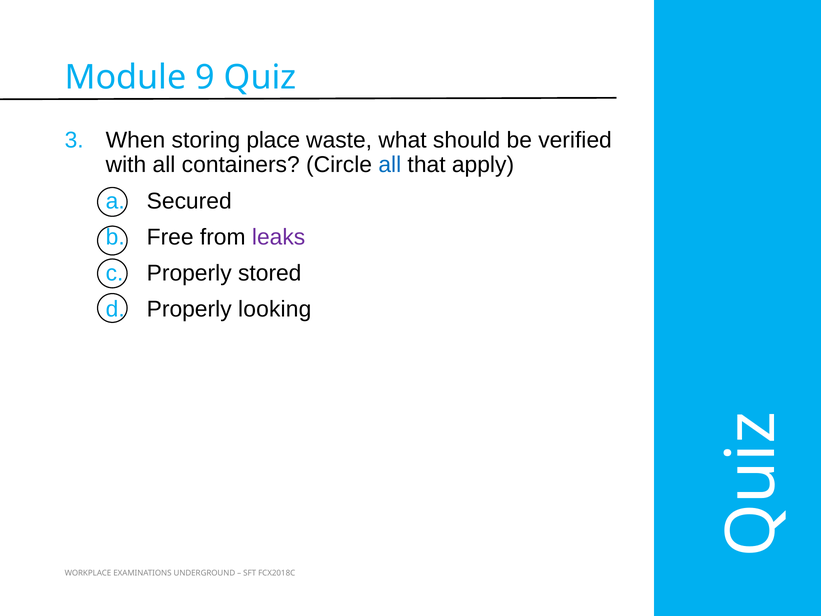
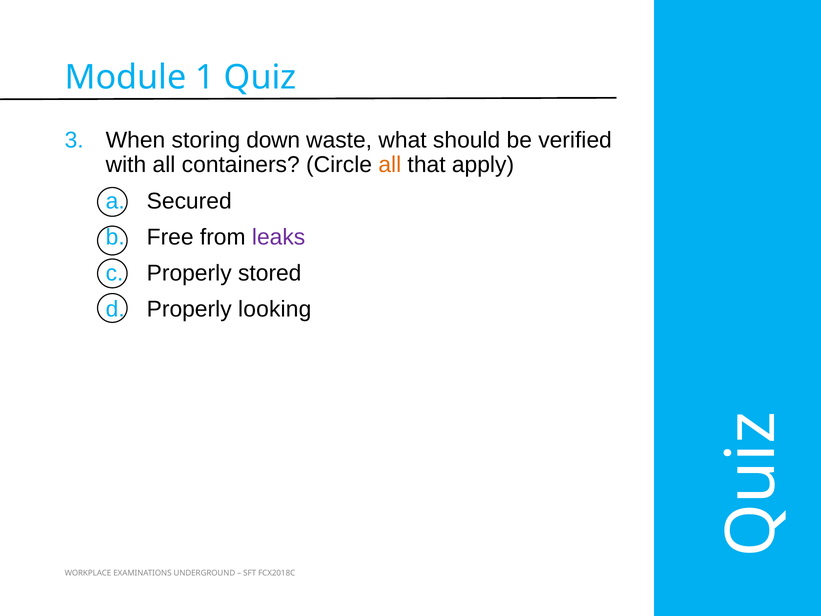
9: 9 -> 1
place: place -> down
all at (390, 165) colour: blue -> orange
